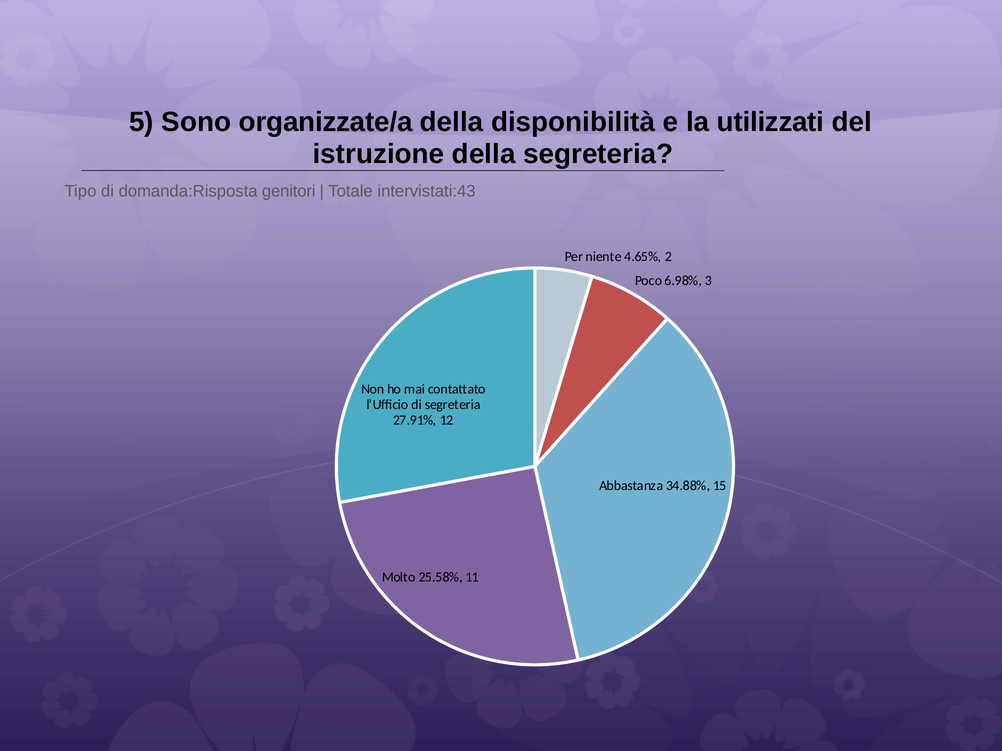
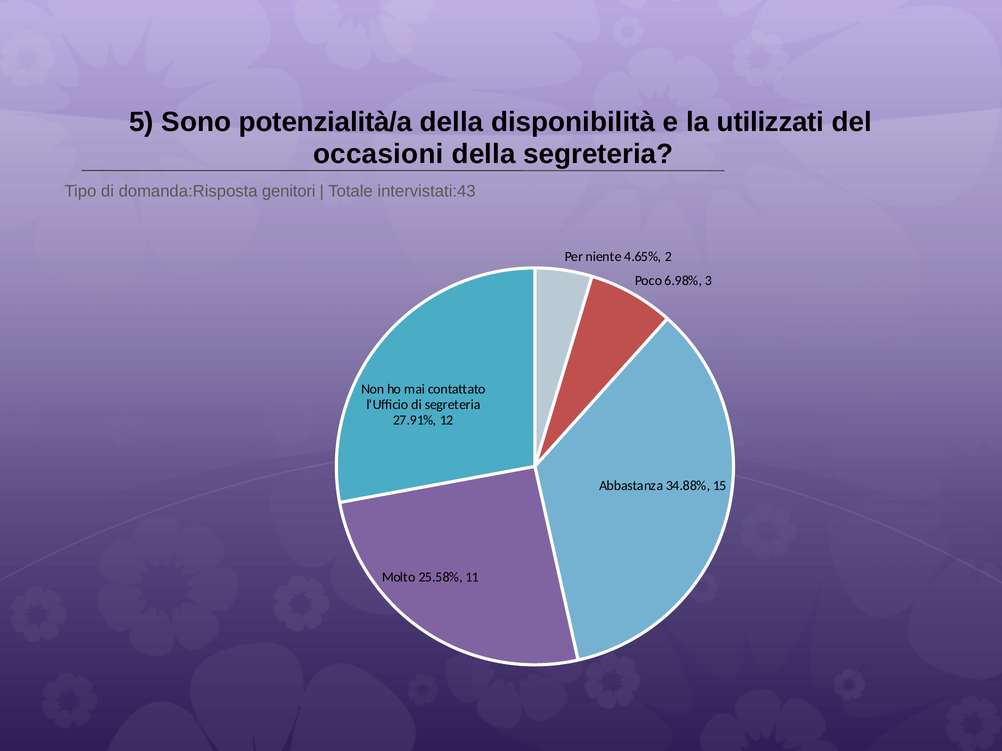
organizzate/a: organizzate/a -> potenzialità/a
istruzione: istruzione -> occasioni
